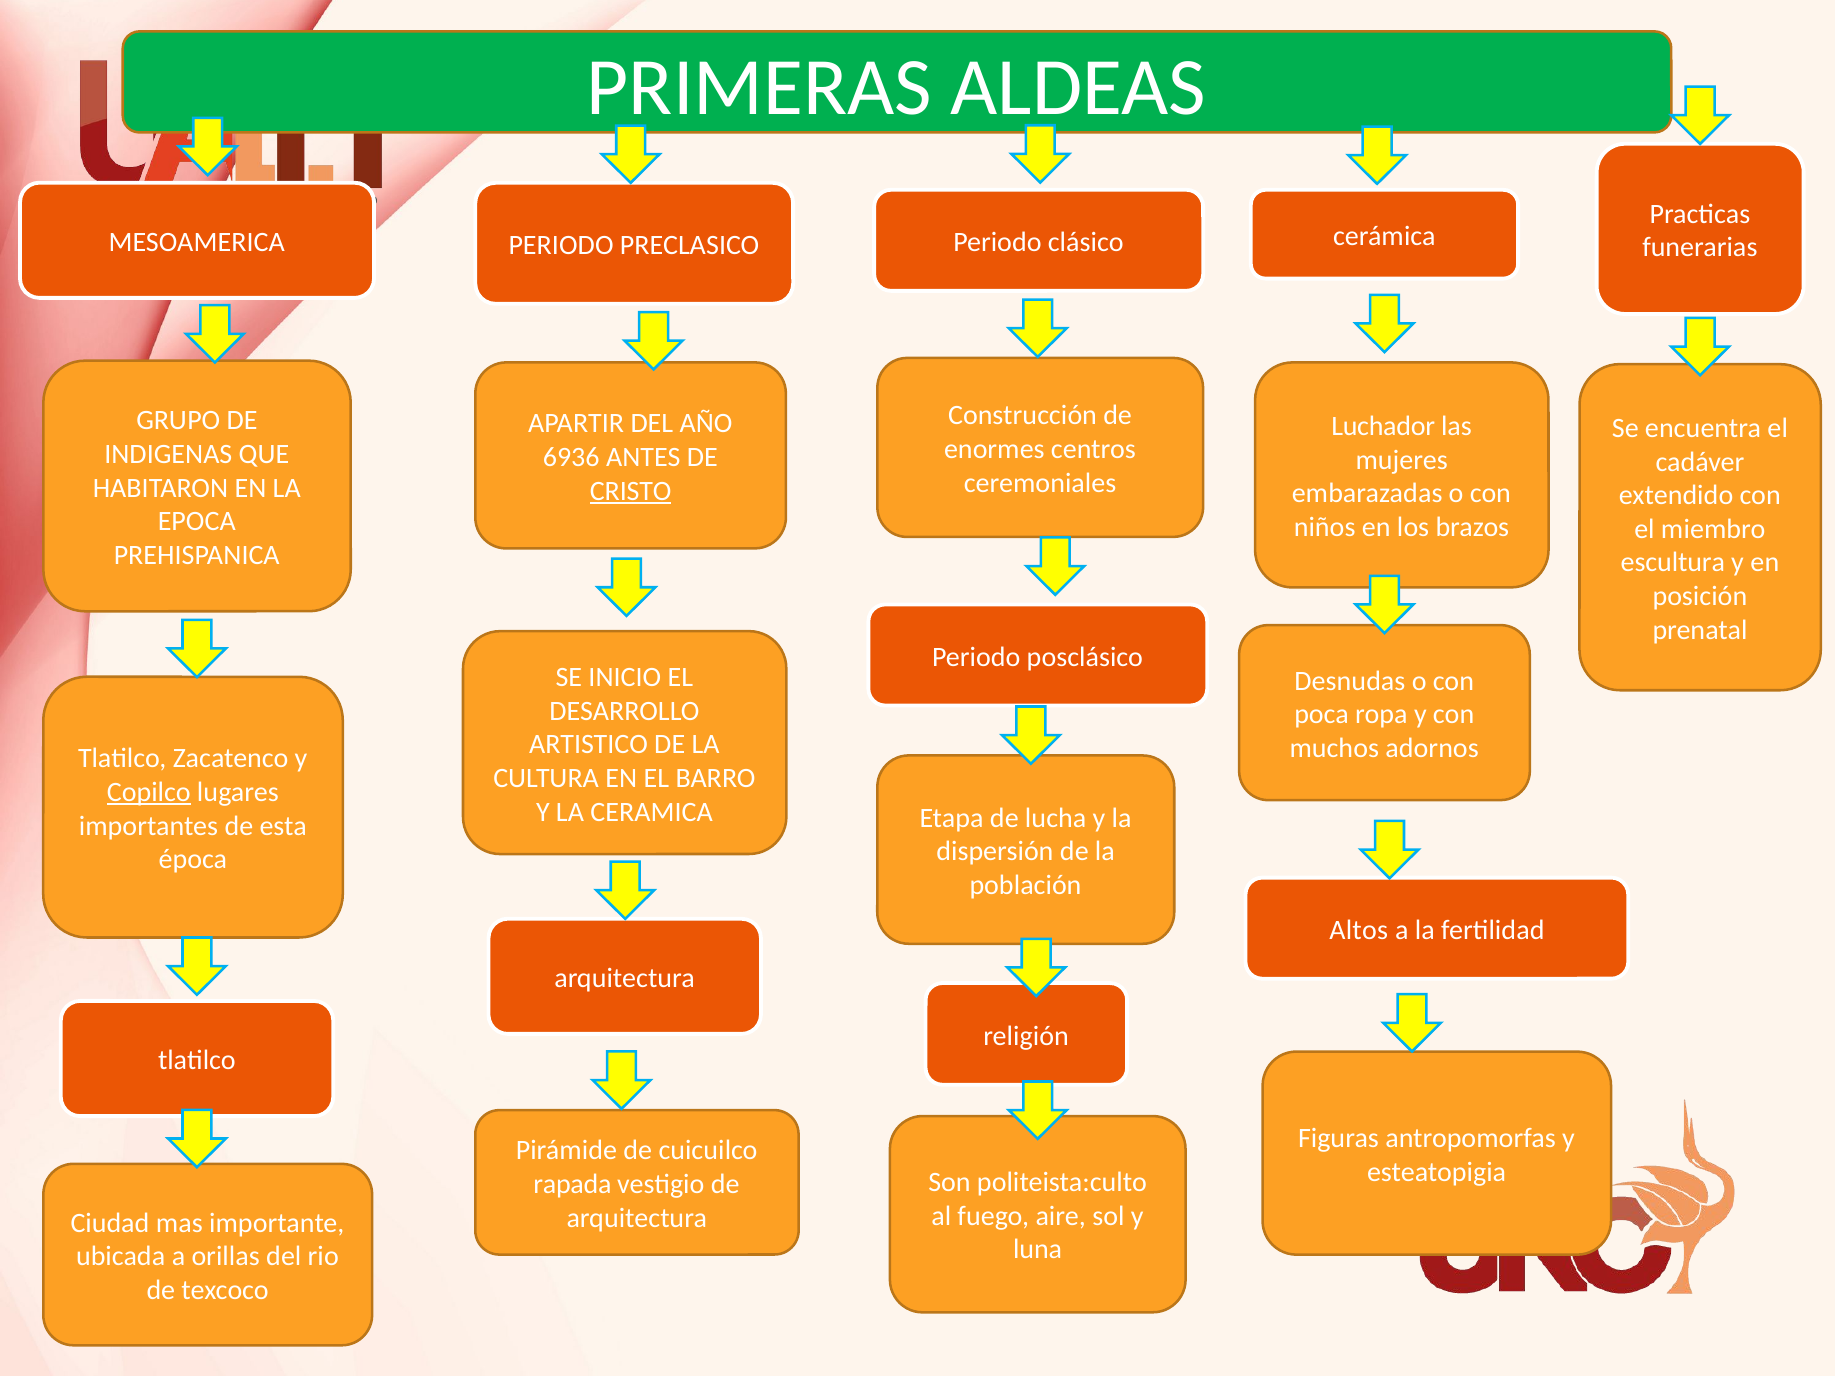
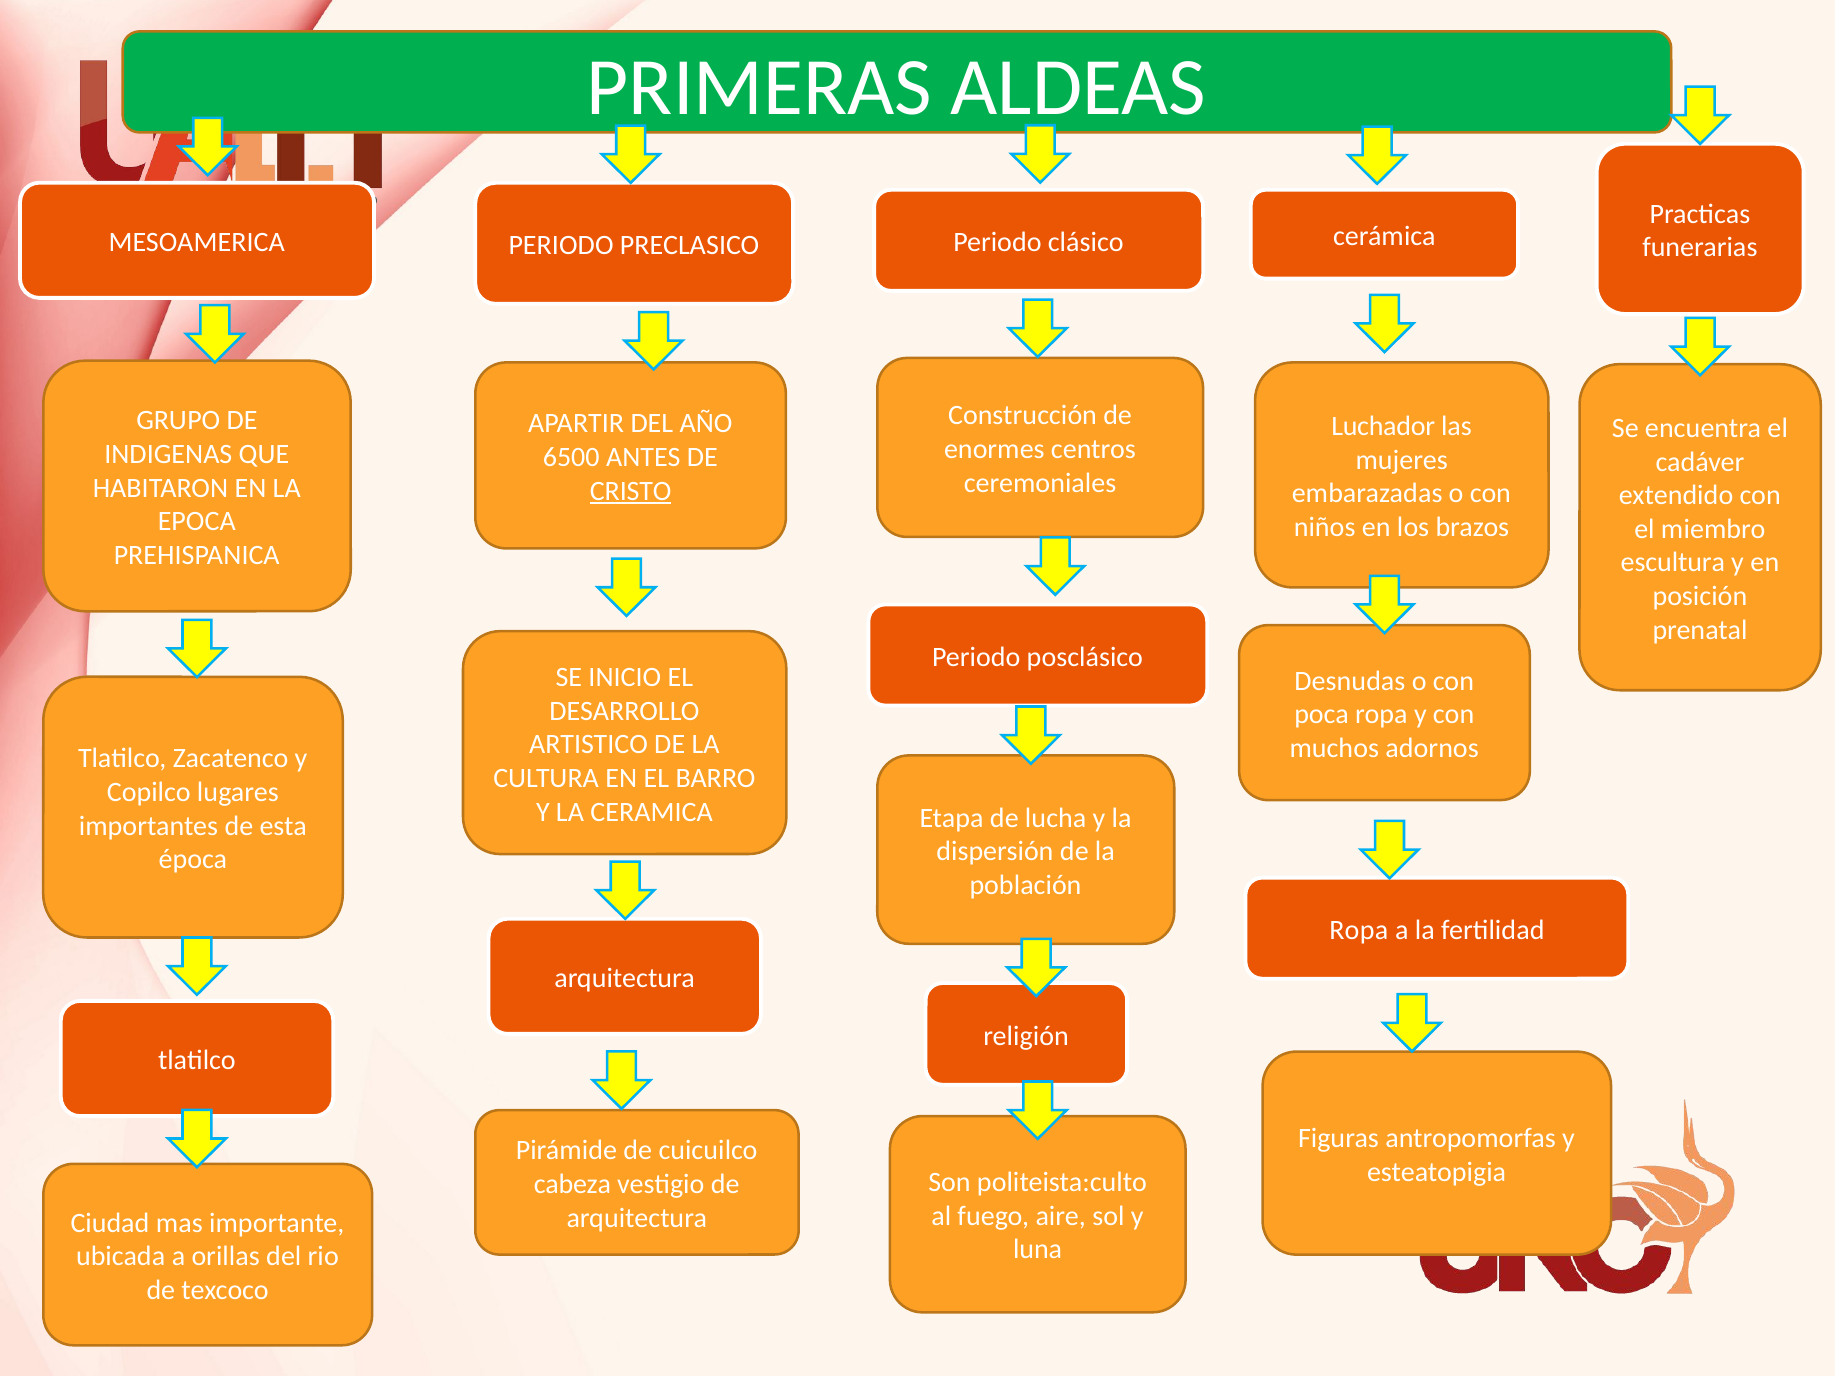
6936: 6936 -> 6500
Copilco underline: present -> none
Altos at (1359, 930): Altos -> Ropa
rapada: rapada -> cabeza
